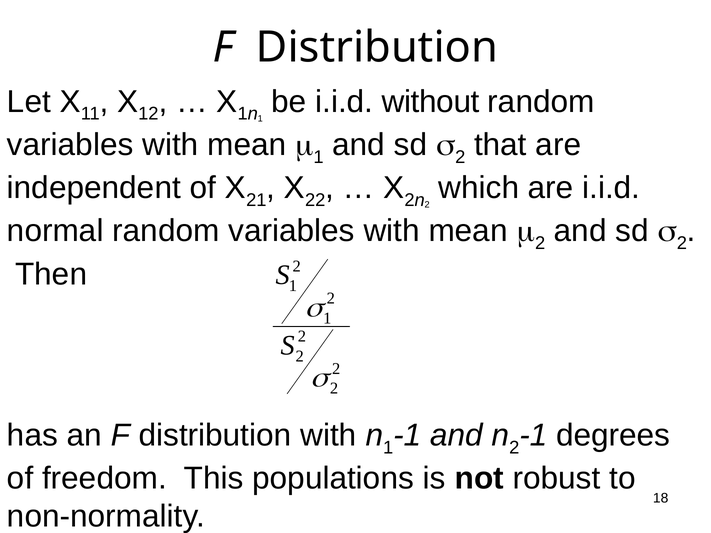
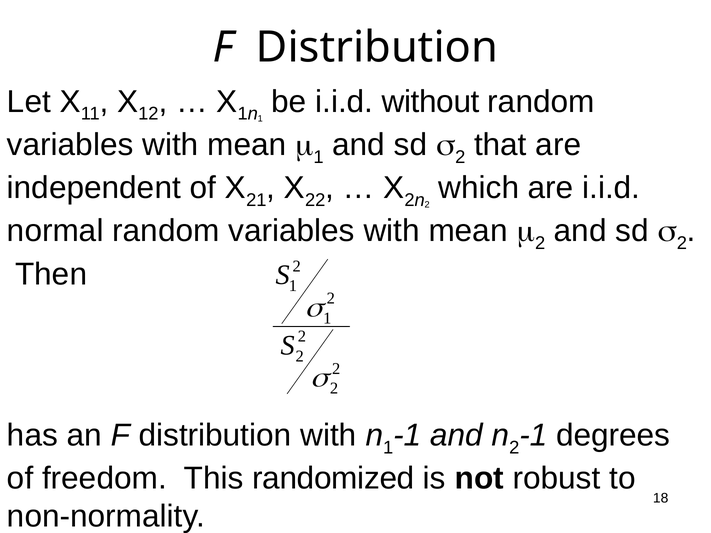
populations: populations -> randomized
